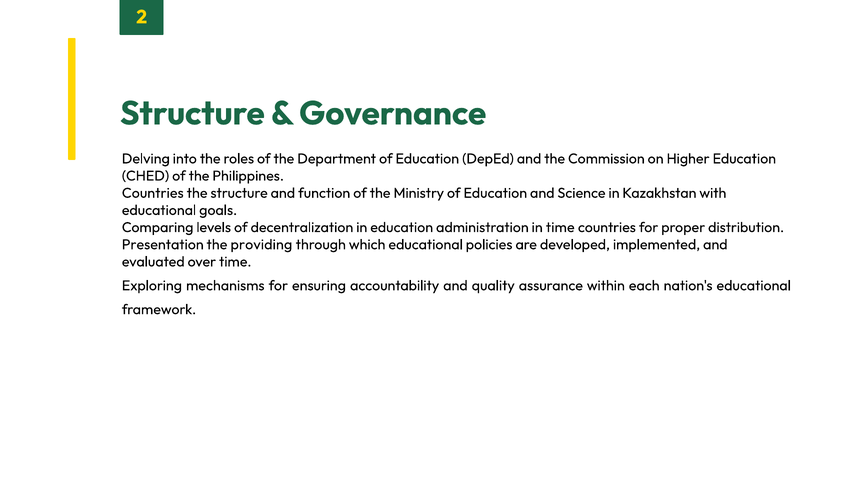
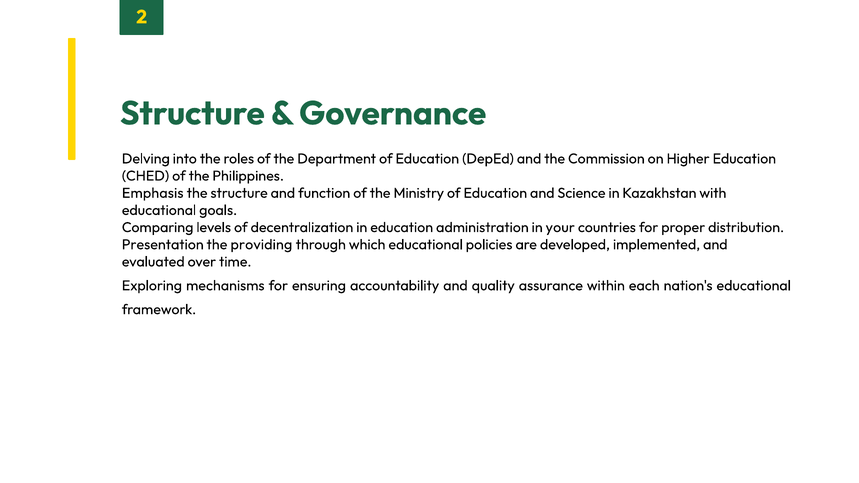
Countries at (153, 193): Countries -> Emphasis
in time: time -> your
